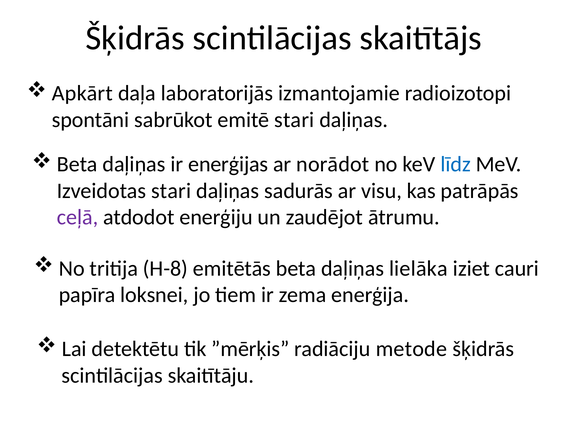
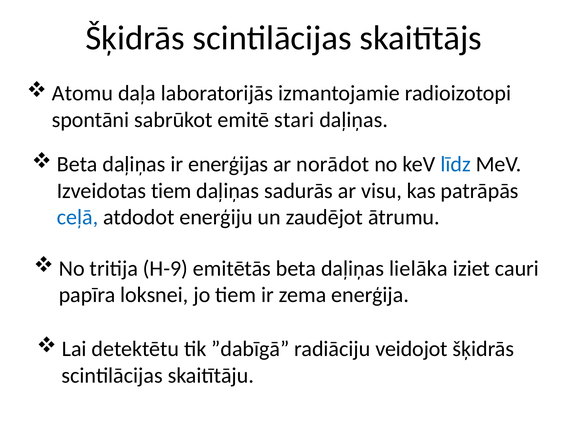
Apkārt: Apkārt -> Atomu
Izveidotas stari: stari -> tiem
ceļā colour: purple -> blue
H-8: H-8 -> H-9
”mērķis: ”mērķis -> ”dabīgā
metode: metode -> veidojot
